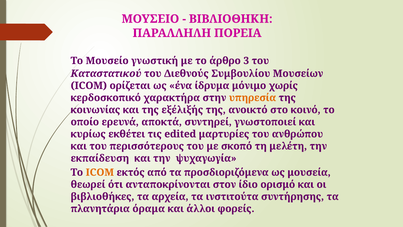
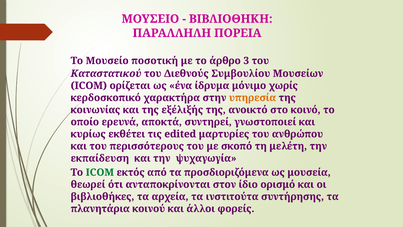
γνωστική: γνωστική -> ποσοτική
ICOM at (100, 172) colour: orange -> green
όραμα: όραμα -> κοινού
